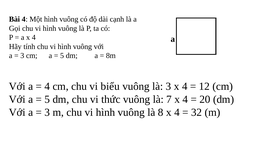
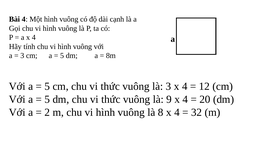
4 at (47, 87): 4 -> 5
cm chu vi biểu: biểu -> thức
7: 7 -> 9
3 at (47, 112): 3 -> 2
